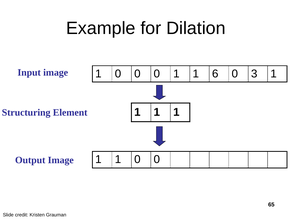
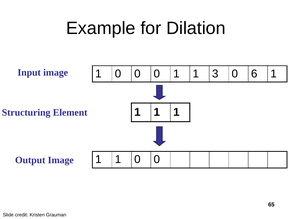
6: 6 -> 3
3: 3 -> 6
